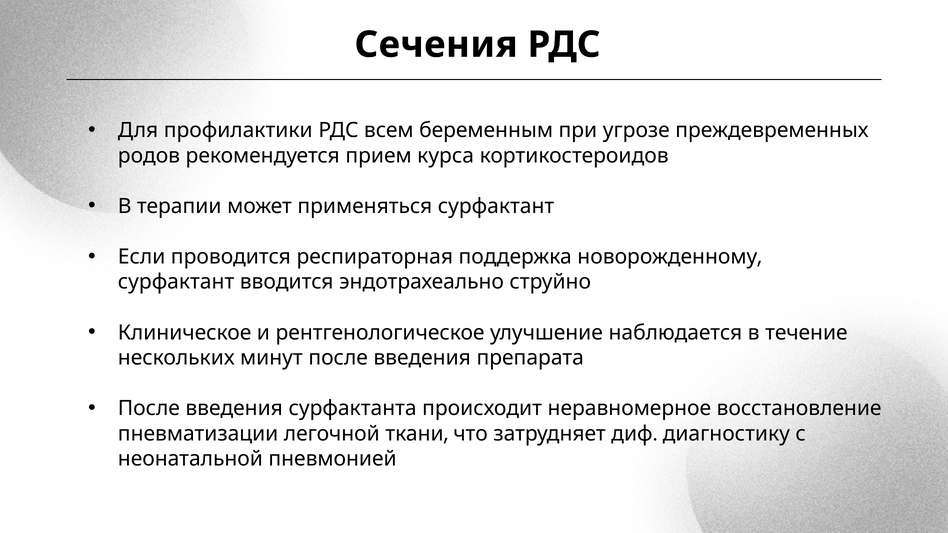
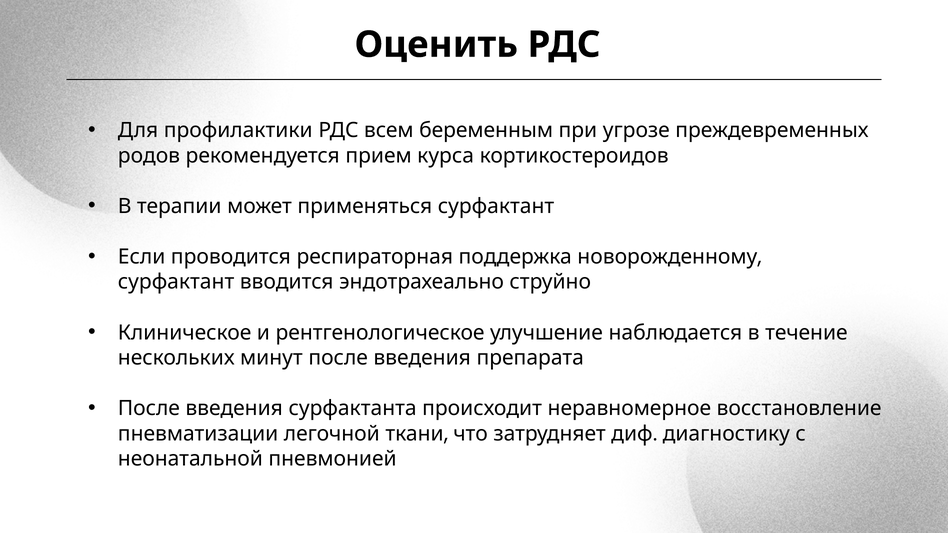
Сечения: Сечения -> Оценить
